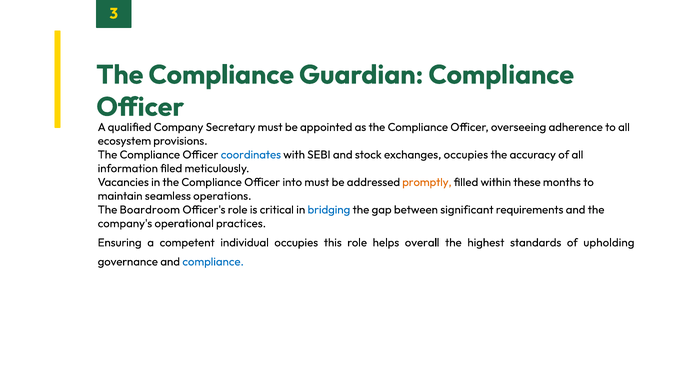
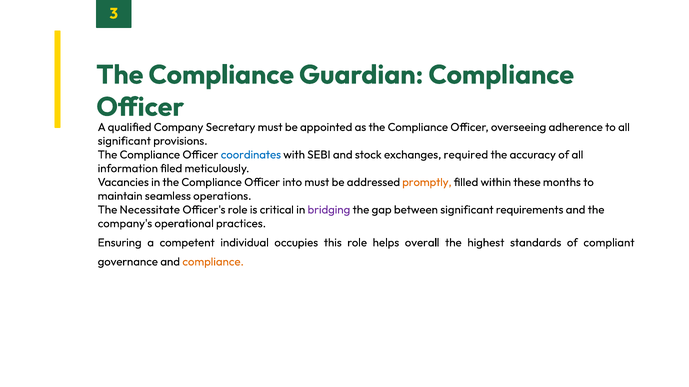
ecosystem at (124, 141): ecosystem -> significant
exchanges occupies: occupies -> required
Boardroom: Boardroom -> Necessitate
bridging colour: blue -> purple
upholding: upholding -> compliant
compliance at (213, 262) colour: blue -> orange
